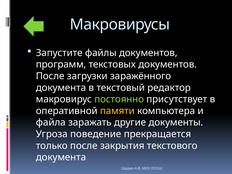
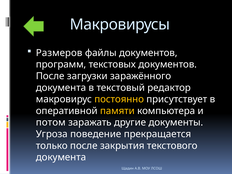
Запустите: Запустите -> Размеров
постоянно colour: light green -> yellow
файла: файла -> потом
